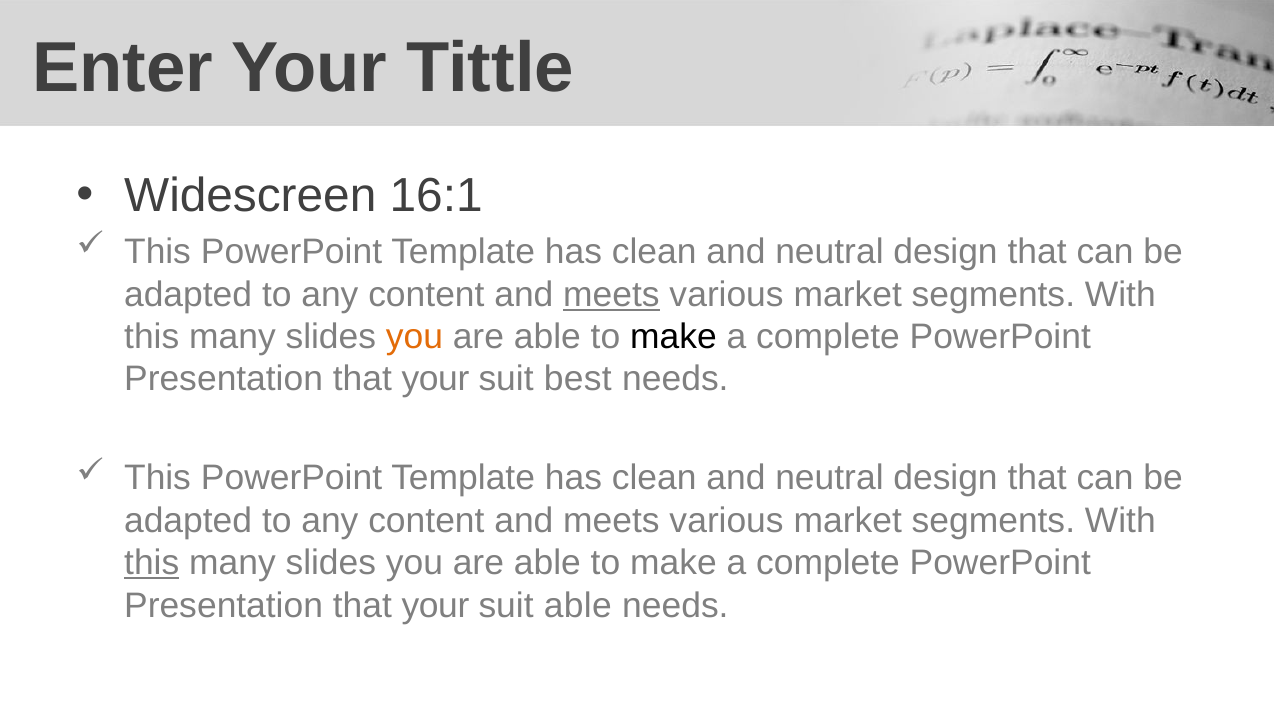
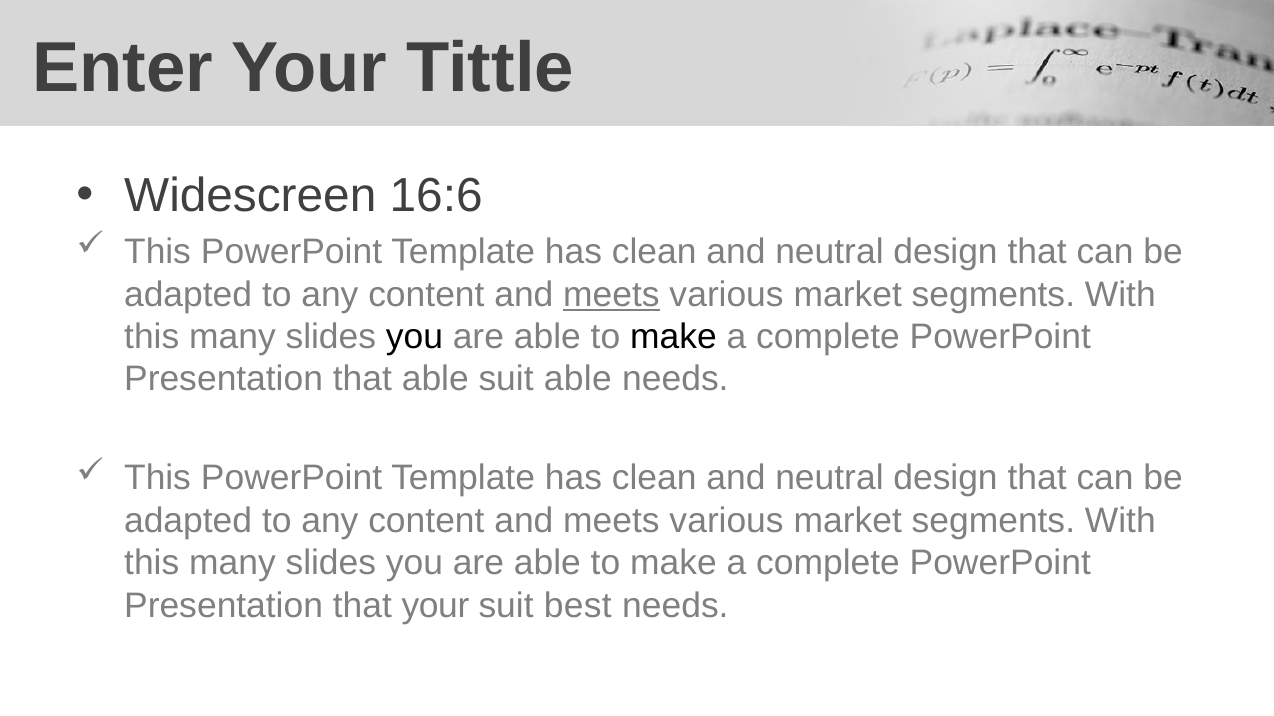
16:1: 16:1 -> 16:6
you at (414, 337) colour: orange -> black
your at (435, 380): your -> able
suit best: best -> able
this at (152, 564) underline: present -> none
suit able: able -> best
